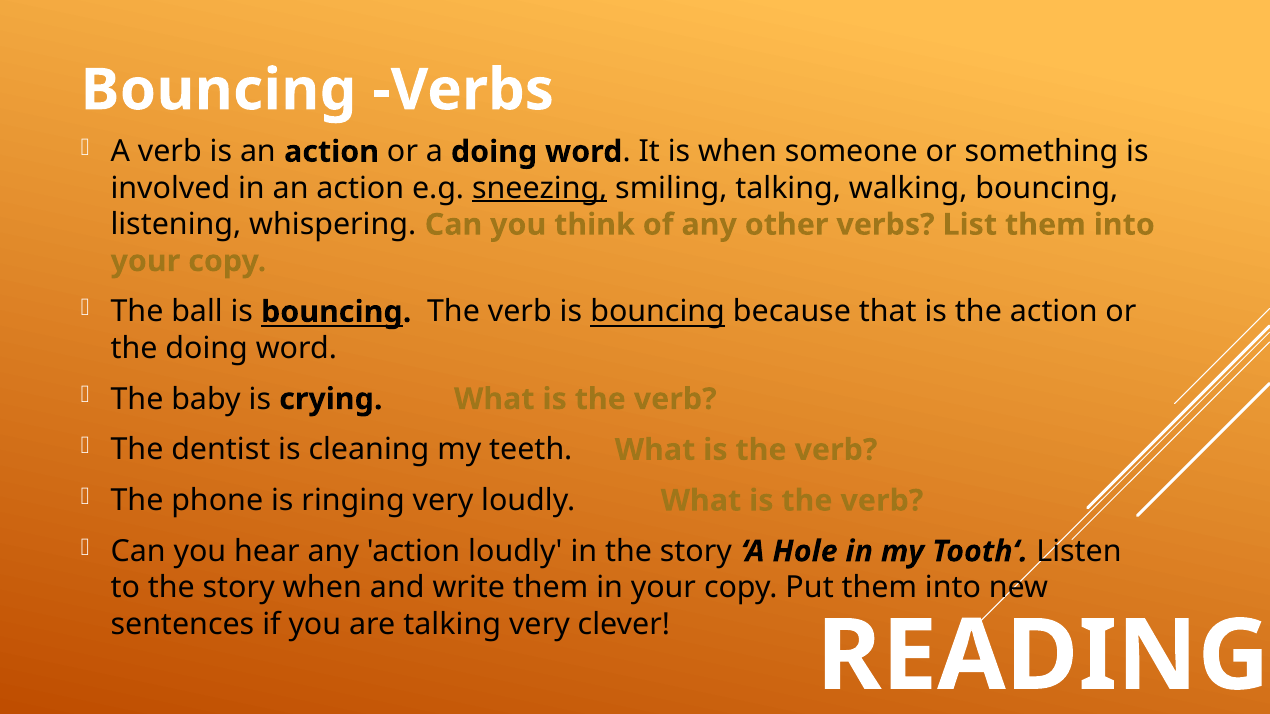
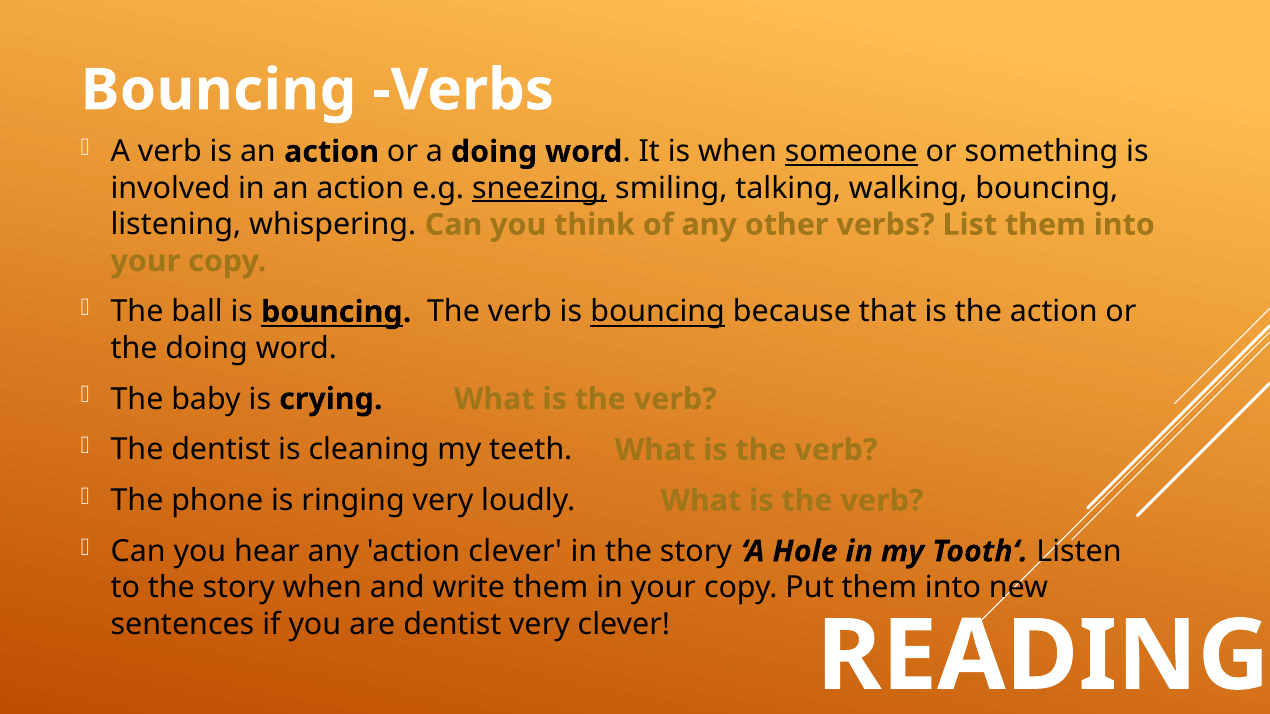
someone underline: none -> present
action loudly: loudly -> clever
are talking: talking -> dentist
